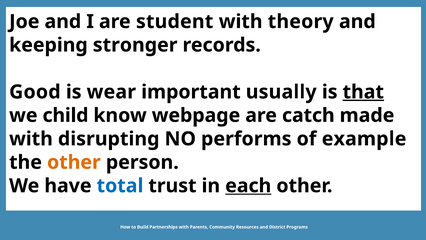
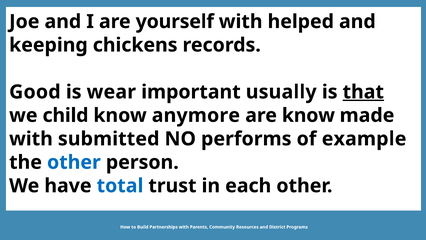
student: student -> yourself
theory: theory -> helped
stronger: stronger -> chickens
webpage: webpage -> anymore
are catch: catch -> know
disrupting: disrupting -> submitted
other at (74, 162) colour: orange -> blue
each underline: present -> none
